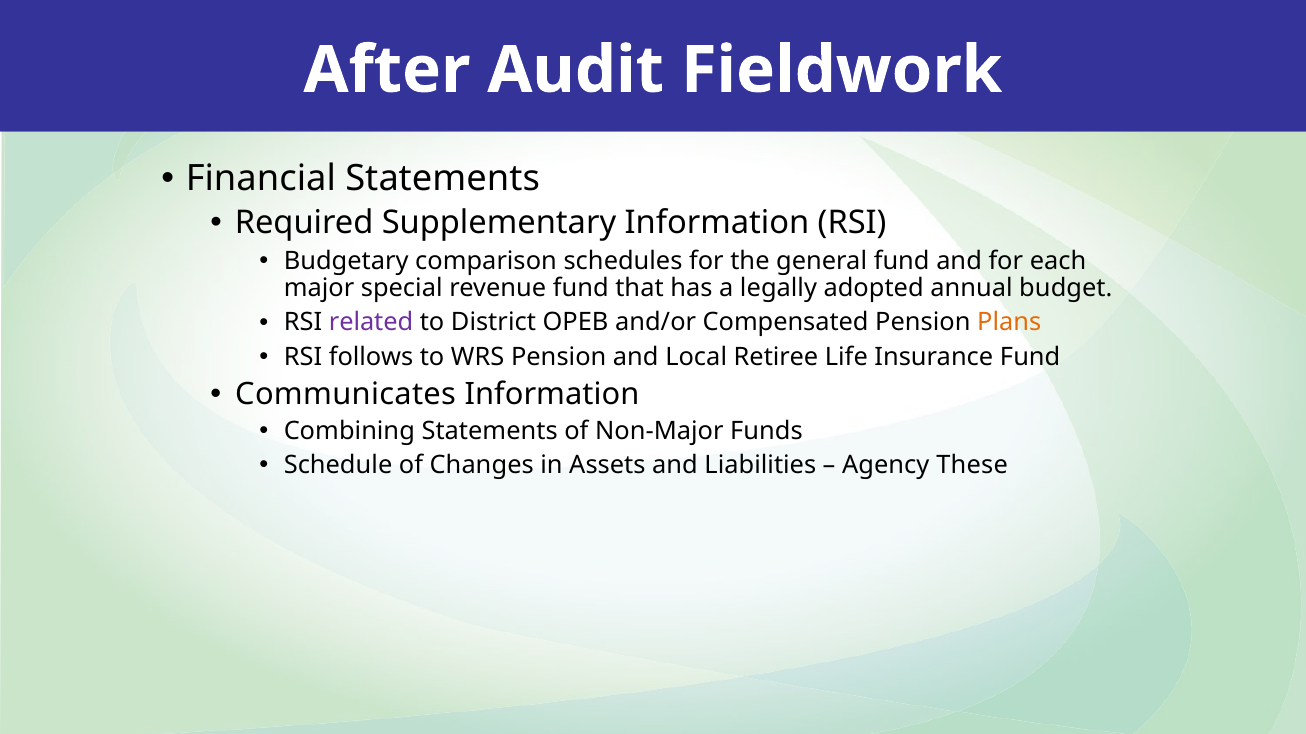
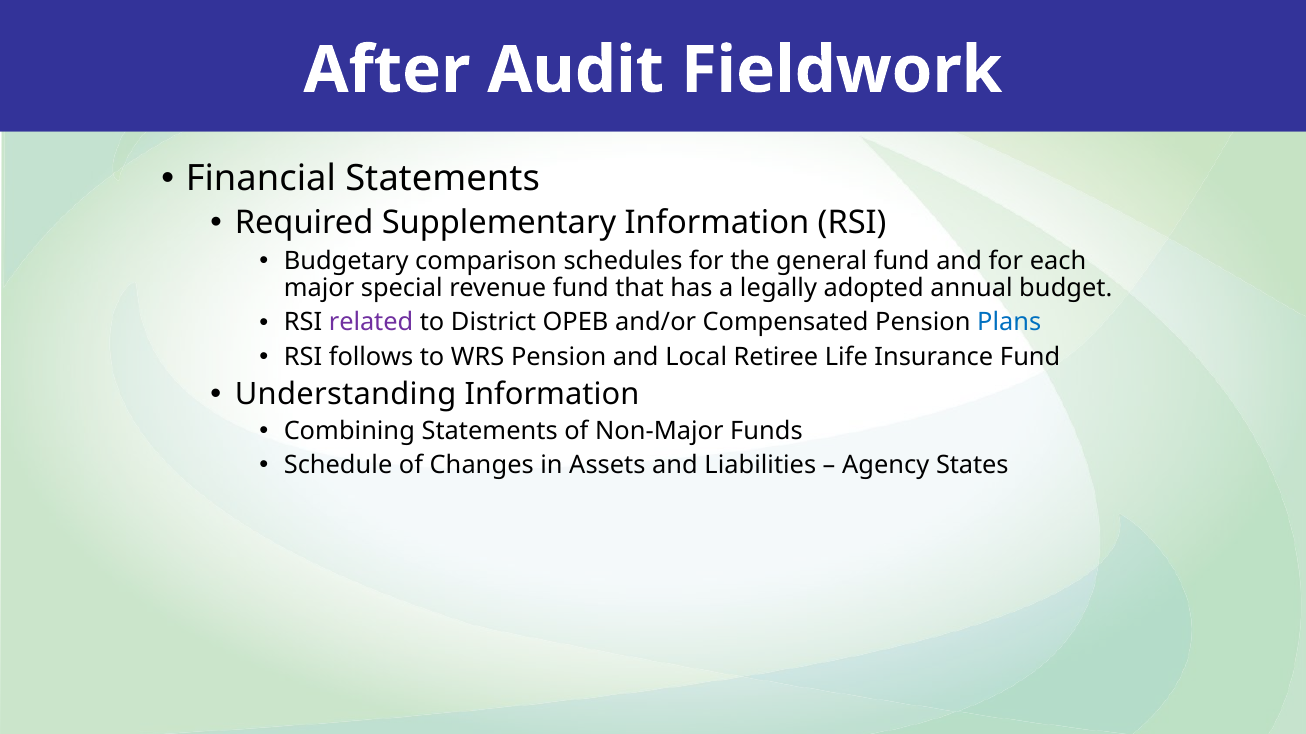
Plans colour: orange -> blue
Communicates: Communicates -> Understanding
These: These -> States
